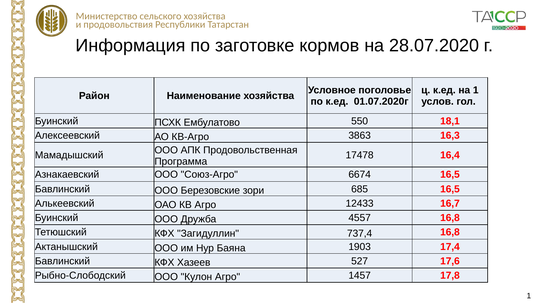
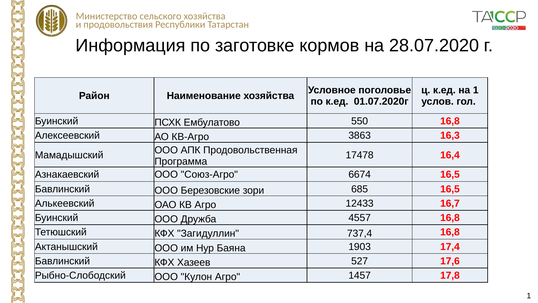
550 18,1: 18,1 -> 16,8
